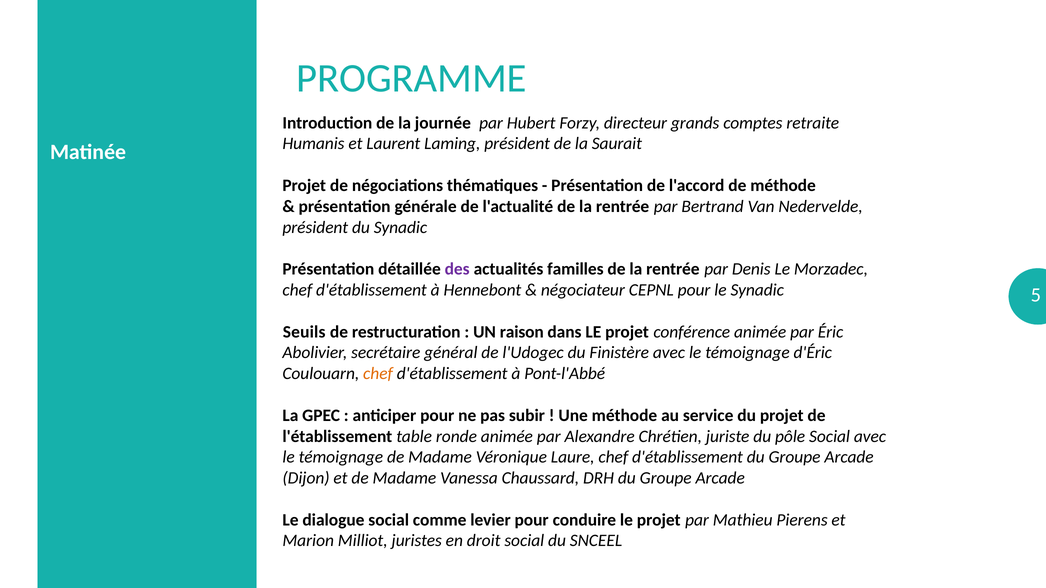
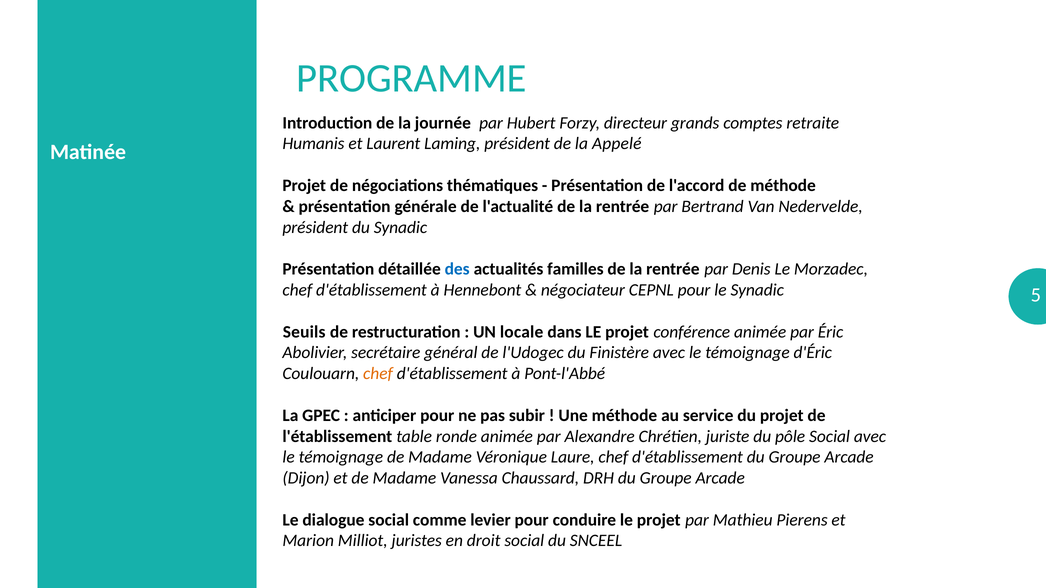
Saurait: Saurait -> Appelé
des colour: purple -> blue
raison: raison -> locale
